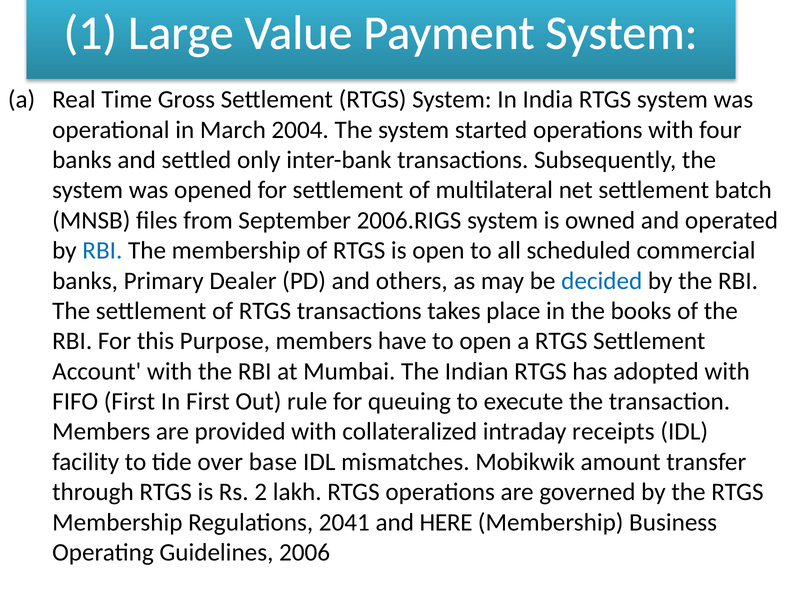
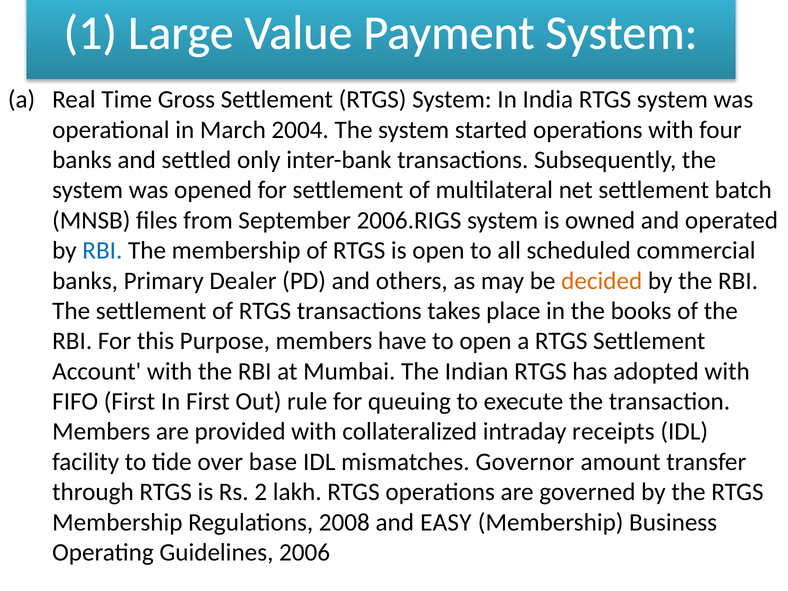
decided colour: blue -> orange
Mobikwik: Mobikwik -> Governor
2041: 2041 -> 2008
HERE: HERE -> EASY
